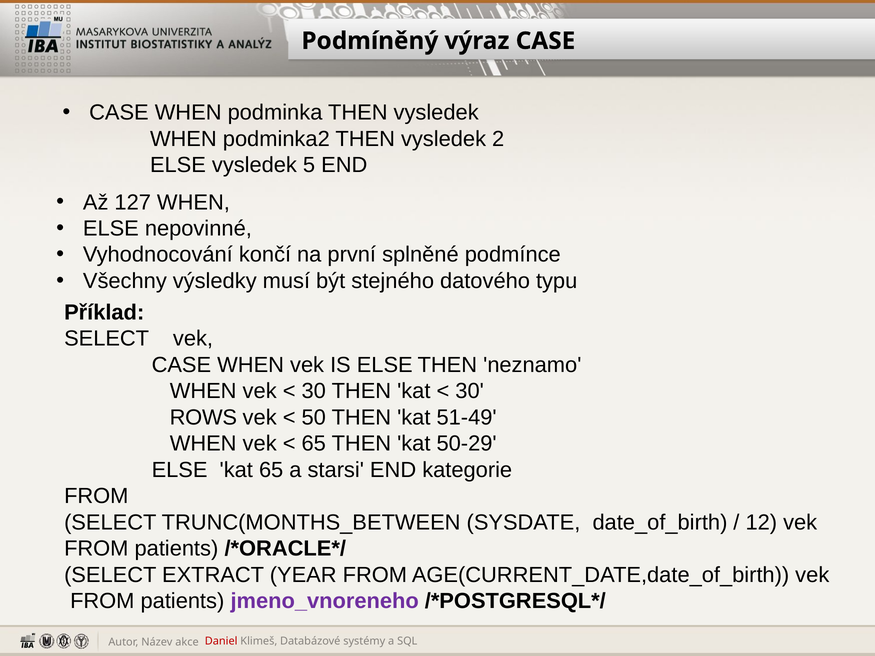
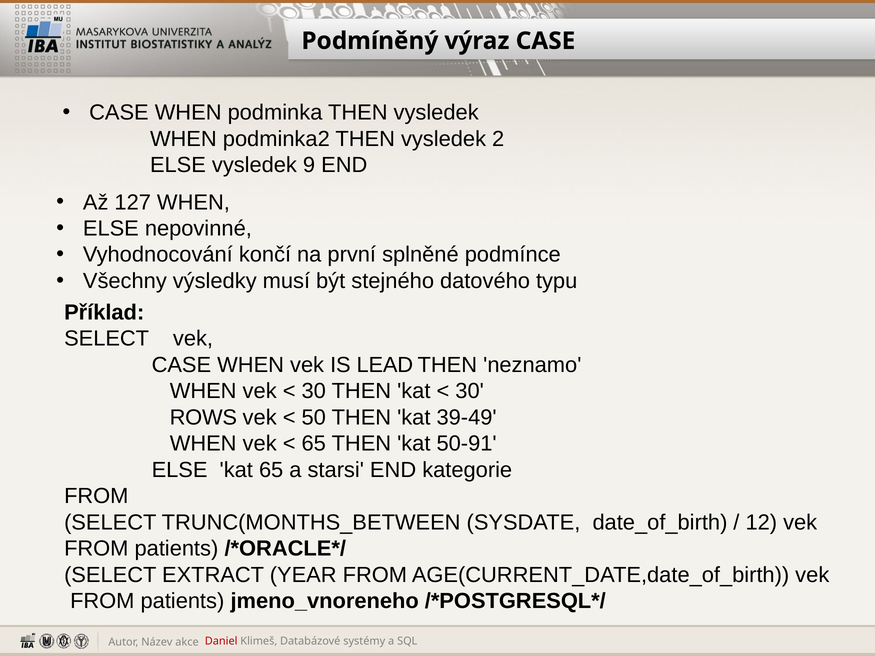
5: 5 -> 9
IS ELSE: ELSE -> LEAD
51-49: 51-49 -> 39-49
50-29: 50-29 -> 50-91
jmeno_vnoreneho colour: purple -> black
